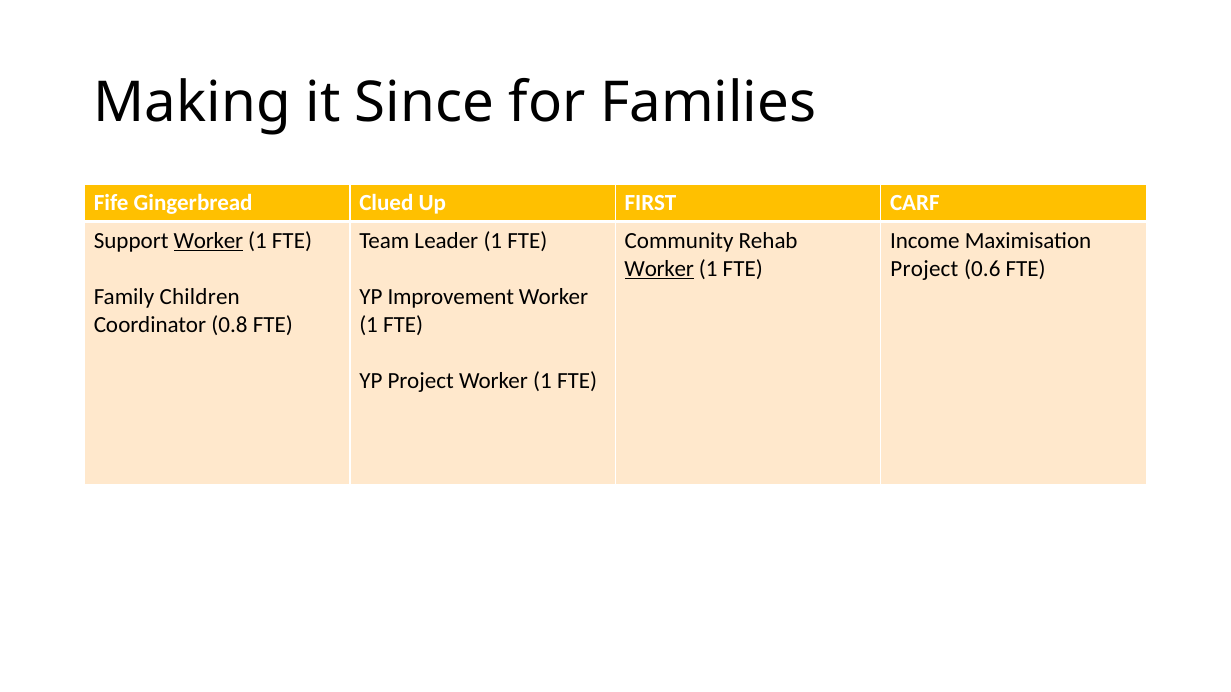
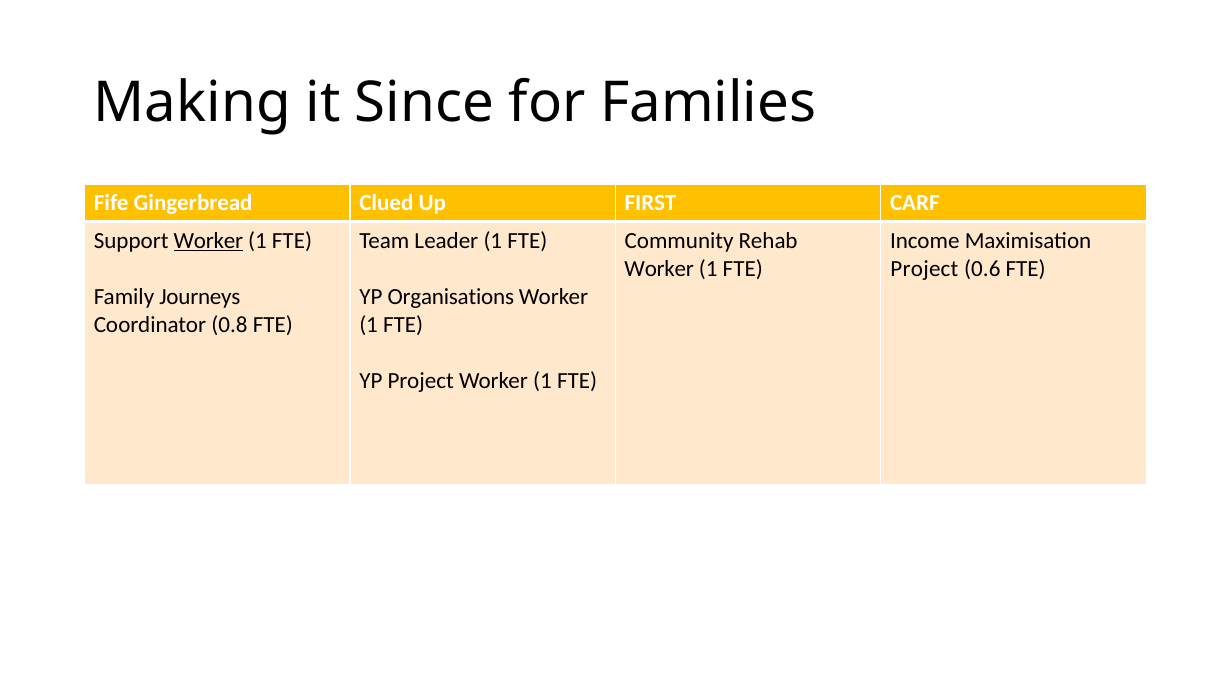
Worker at (659, 269) underline: present -> none
Children: Children -> Journeys
Improvement: Improvement -> Organisations
